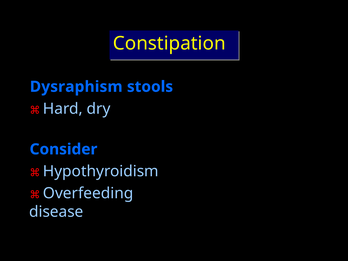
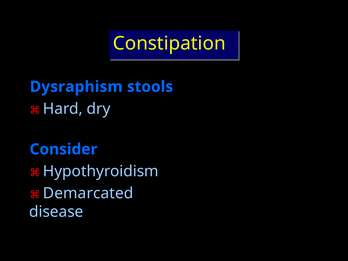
Overfeeding: Overfeeding -> Demarcated
